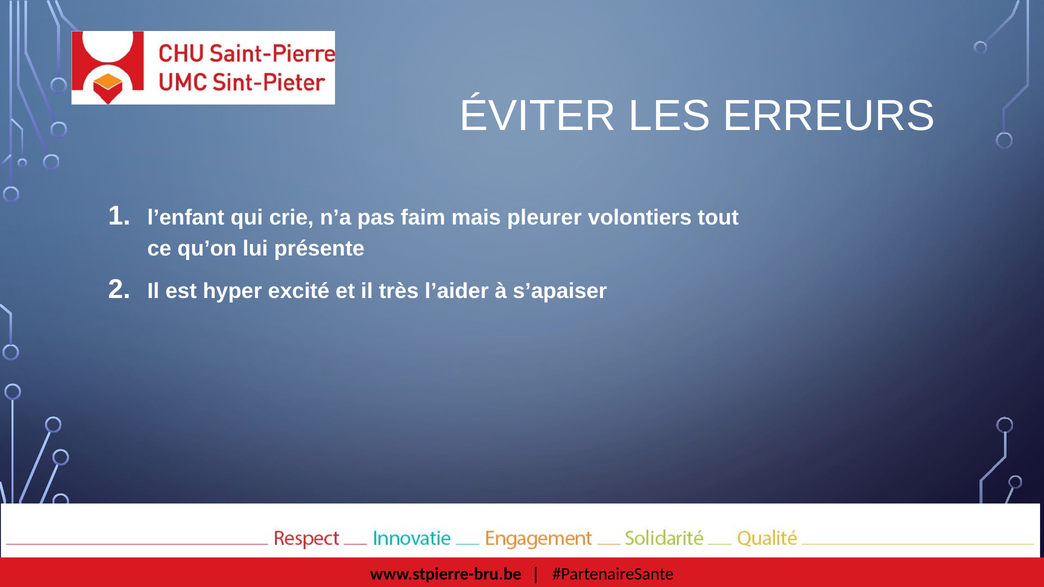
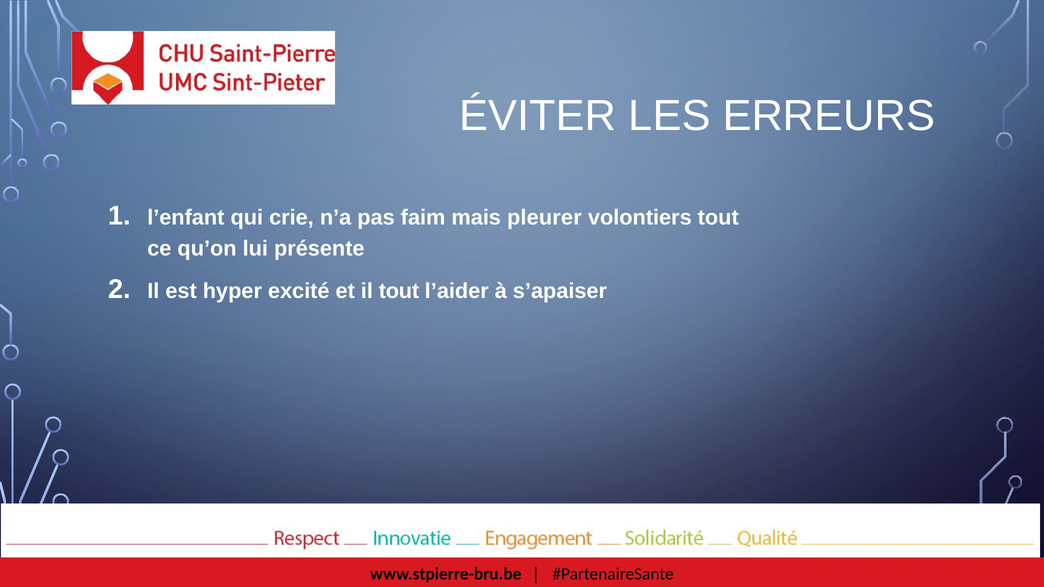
il très: très -> tout
